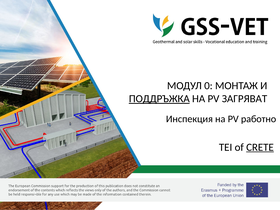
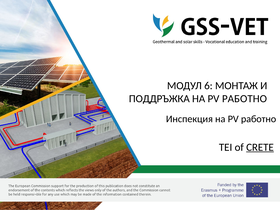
0: 0 -> 6
ПОДДРЪЖКА underline: present -> none
ЗАГРЯВАТ at (245, 99): ЗАГРЯВАТ -> РАБОТНО
